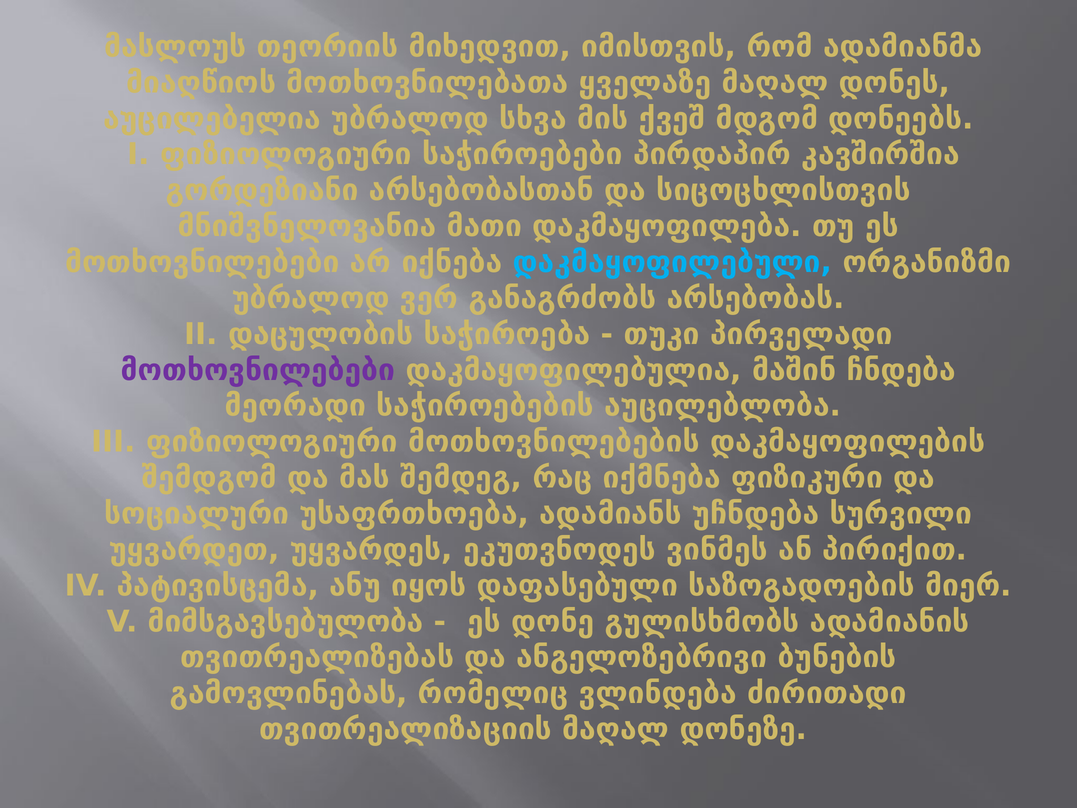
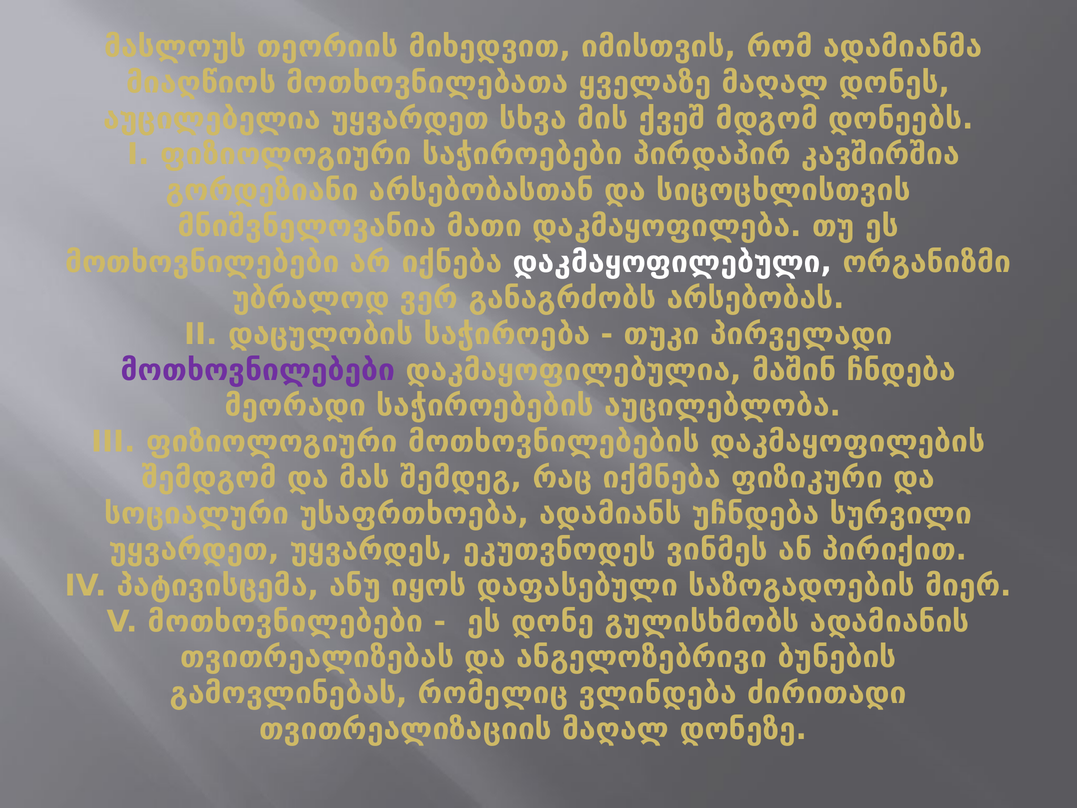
აუცილებელია უბრალოდ: უბრალოდ -> უყვარდეთ
დაკმაყოფილებული colour: light blue -> white
V მიმსგავსებულობა: მიმსგავსებულობა -> მოთხოვნილებები
